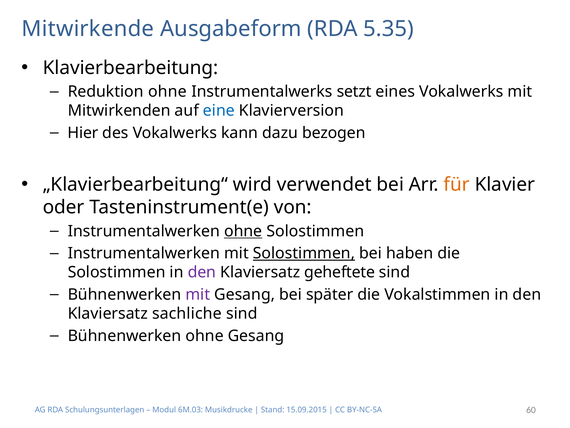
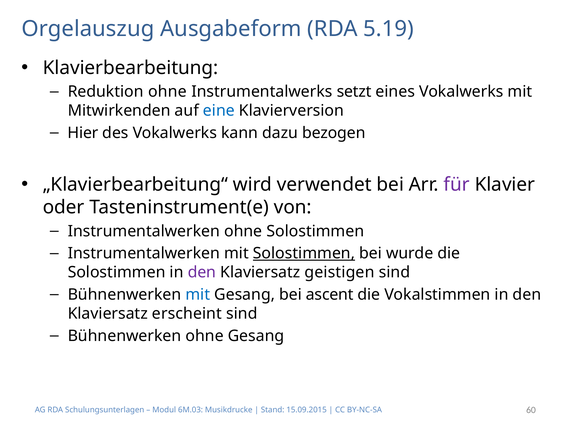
Mitwirkende: Mitwirkende -> Orgelauszug
5.35: 5.35 -> 5.19
für colour: orange -> purple
ohne at (243, 231) underline: present -> none
haben: haben -> wurde
geheftete: geheftete -> geistigen
mit at (198, 294) colour: purple -> blue
später: später -> ascent
sachliche: sachliche -> erscheint
